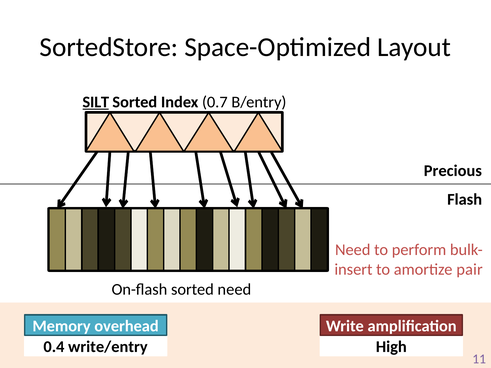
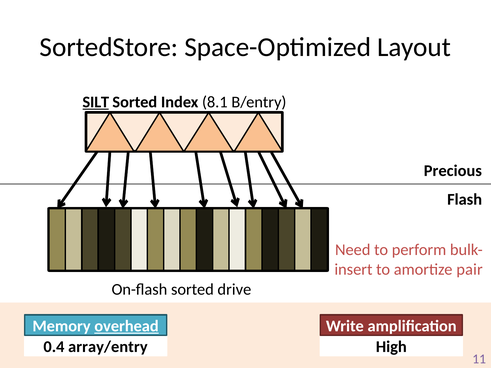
0.7: 0.7 -> 8.1
sorted need: need -> drive
overhead underline: none -> present
write/entry: write/entry -> array/entry
